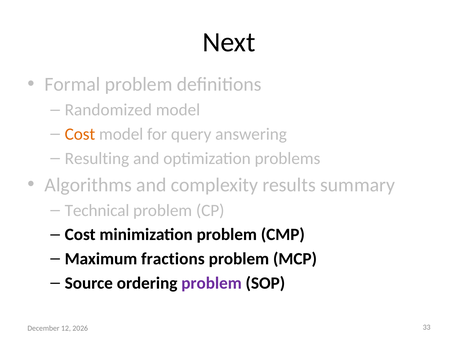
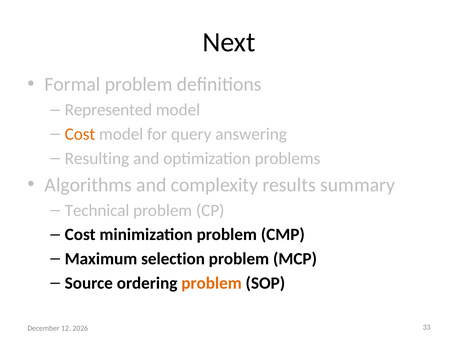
Randomized: Randomized -> Represented
fractions: fractions -> selection
problem at (212, 283) colour: purple -> orange
